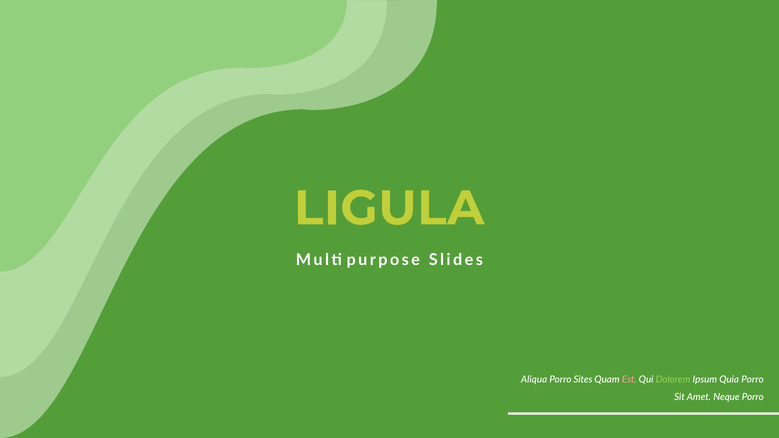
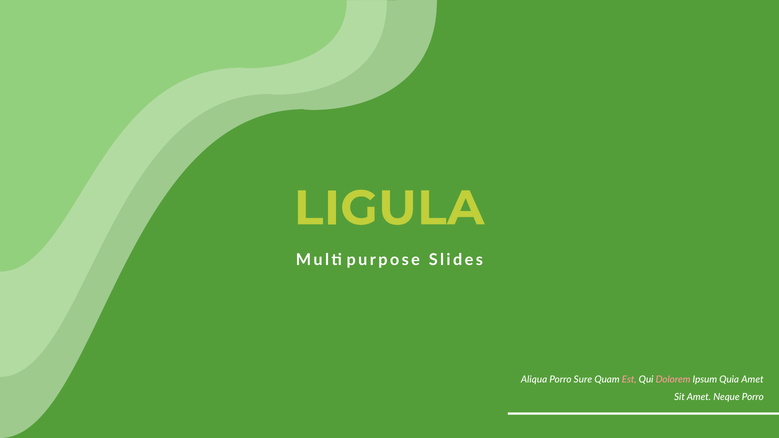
Sites: Sites -> Sure
Dolorem colour: light green -> pink
Quia Porro: Porro -> Amet
